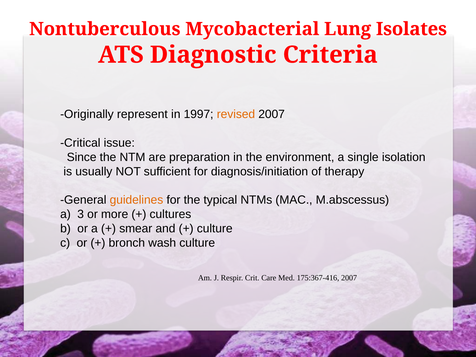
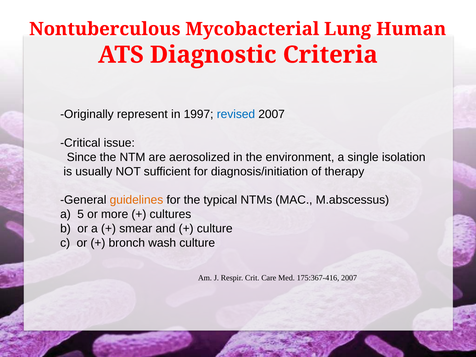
Isolates: Isolates -> Human
revised colour: orange -> blue
preparation: preparation -> aerosolized
3: 3 -> 5
